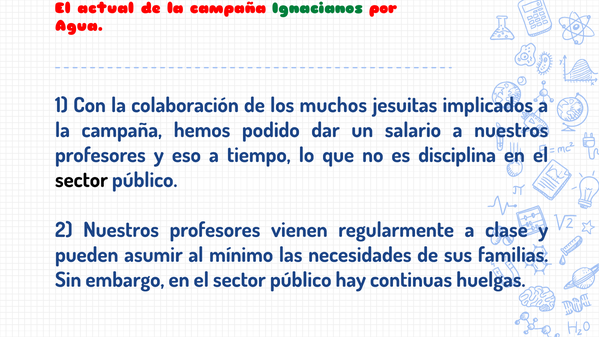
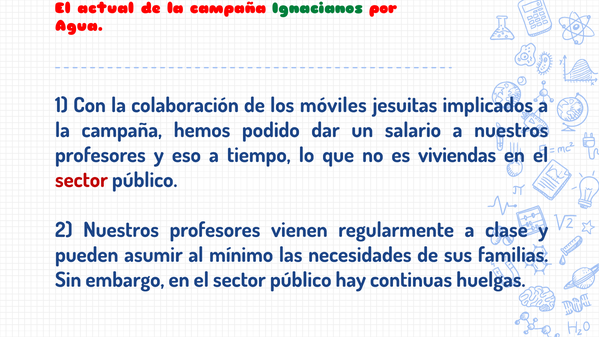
muchos: muchos -> móviles
disciplina: disciplina -> viviendas
sector at (81, 180) colour: black -> red
